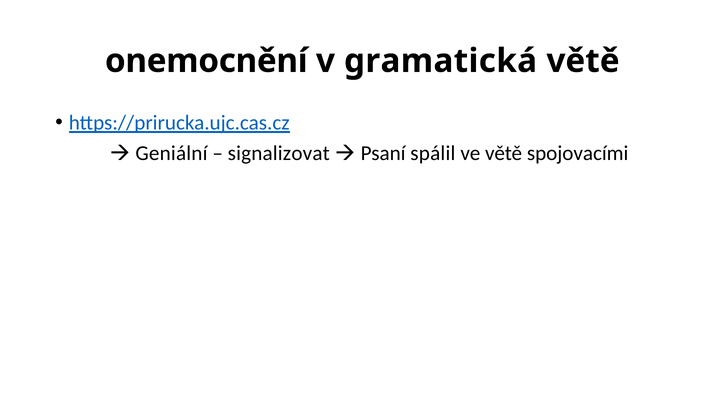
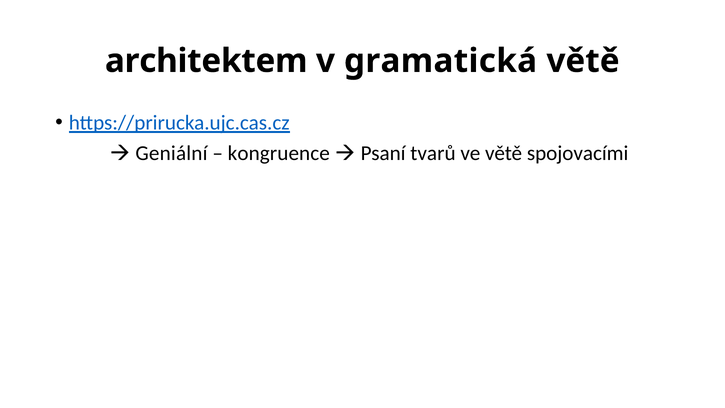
onemocnění: onemocnění -> architektem
signalizovat: signalizovat -> kongruence
spálil: spálil -> tvarů
